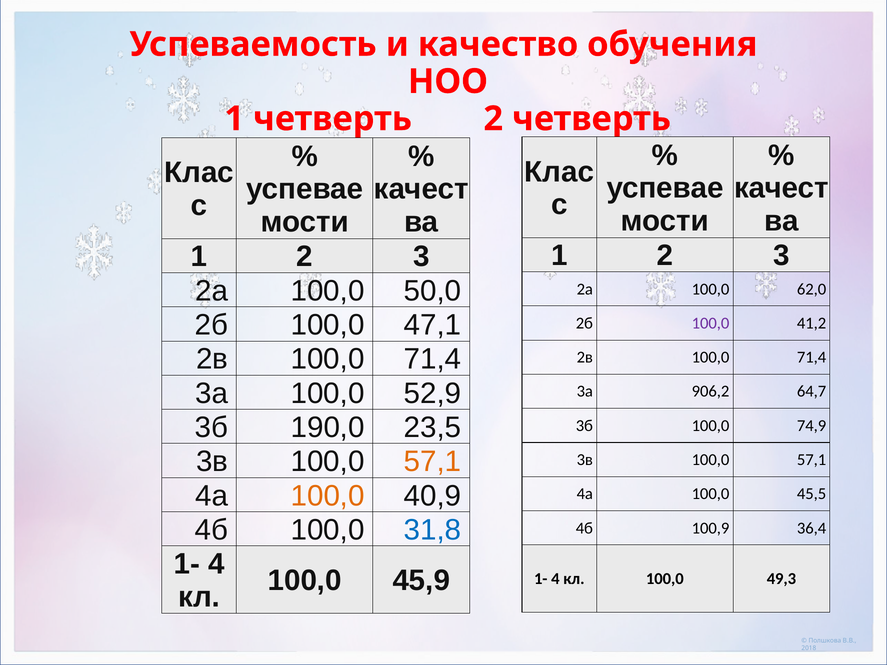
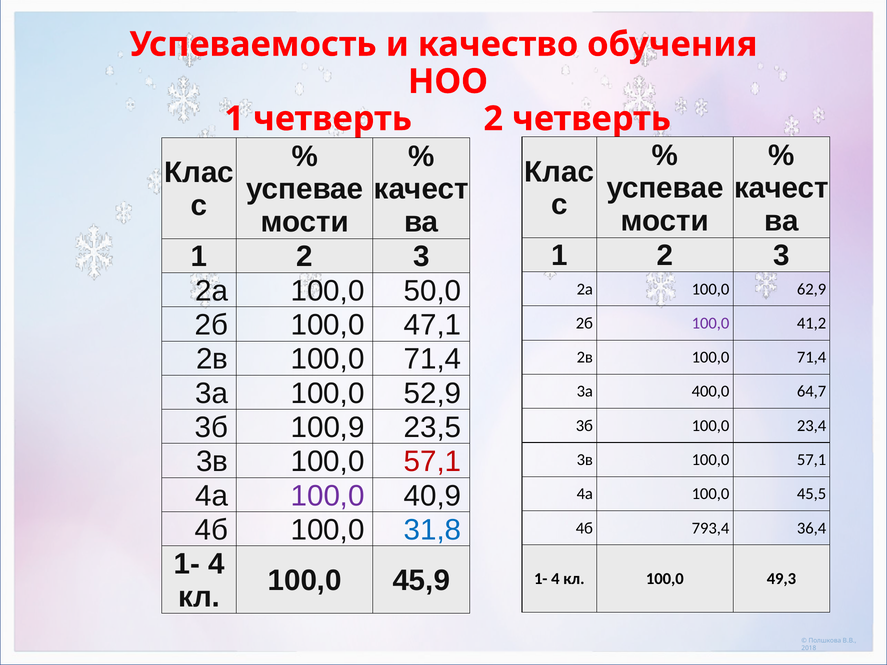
62,0: 62,0 -> 62,9
906,2: 906,2 -> 400,0
190,0: 190,0 -> 100,9
74,9: 74,9 -> 23,4
57,1 at (433, 462) colour: orange -> red
100,0 at (328, 496) colour: orange -> purple
100,9: 100,9 -> 793,4
